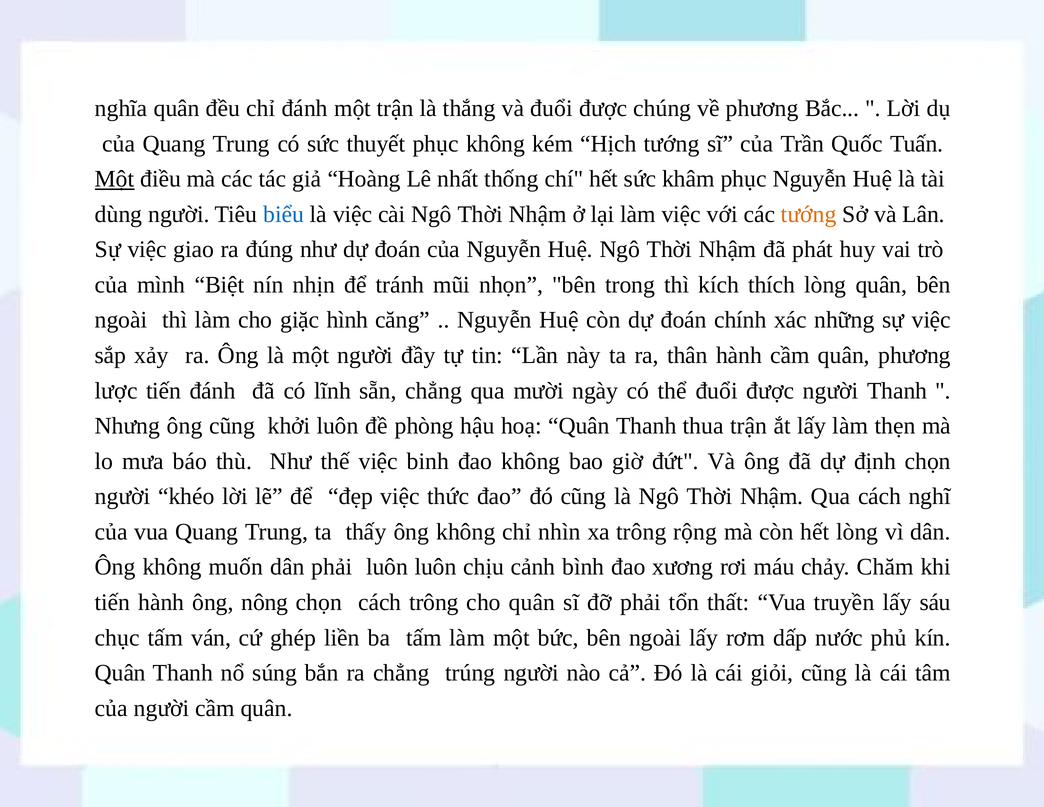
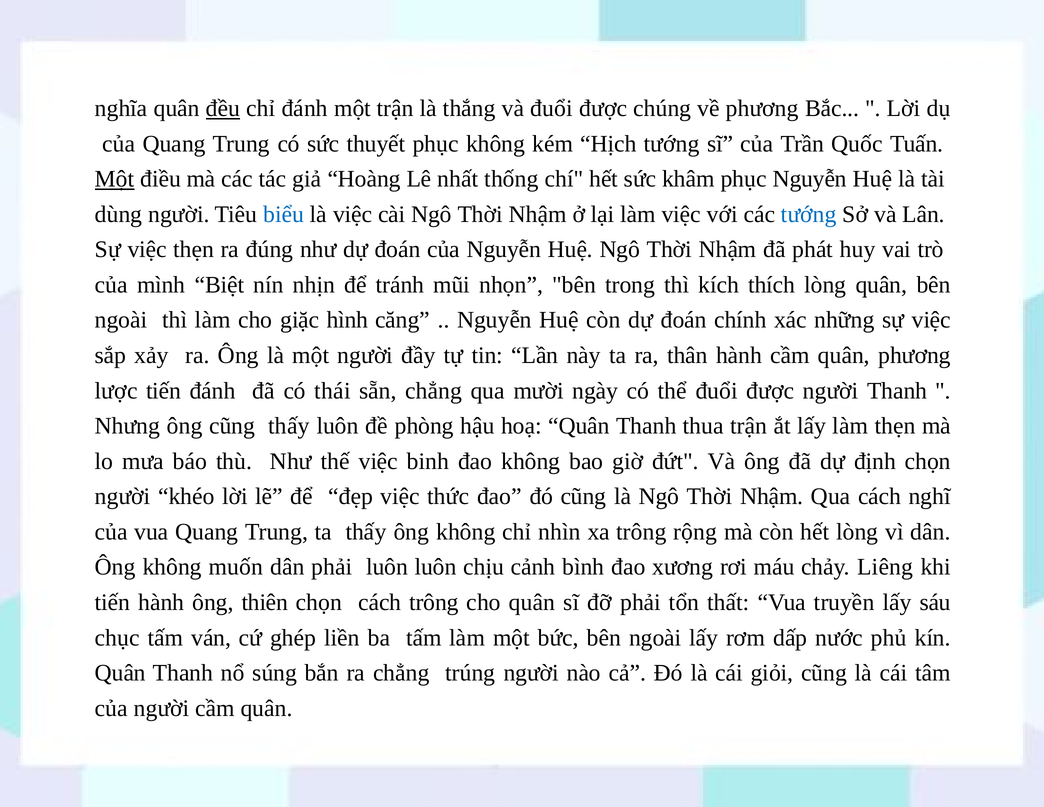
đều underline: none -> present
tướng at (809, 214) colour: orange -> blue
việc giao: giao -> thẹn
lĩnh: lĩnh -> thái
cũng khởi: khởi -> thấy
Chăm: Chăm -> Liêng
nông: nông -> thiên
